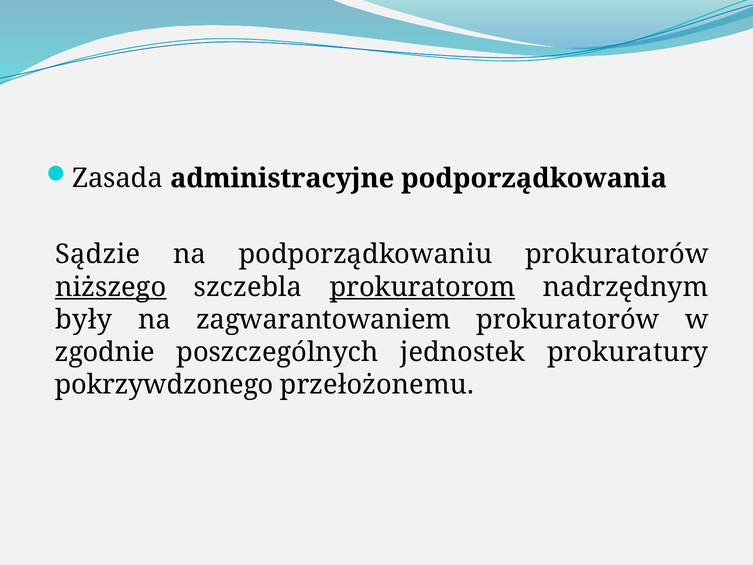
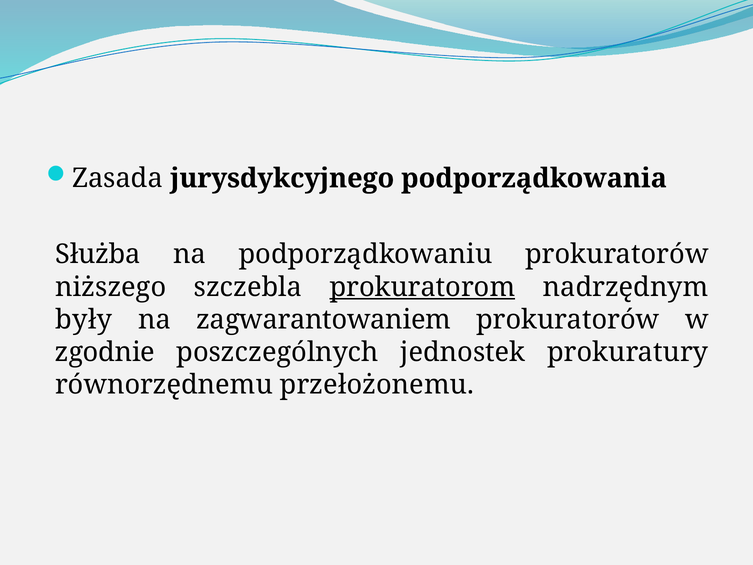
administracyjne: administracyjne -> jurysdykcyjnego
Sądzie: Sądzie -> Służba
niższego underline: present -> none
pokrzywdzonego: pokrzywdzonego -> równorzędnemu
